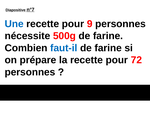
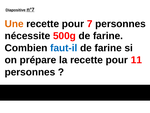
Une colour: blue -> orange
9: 9 -> 7
72: 72 -> 11
